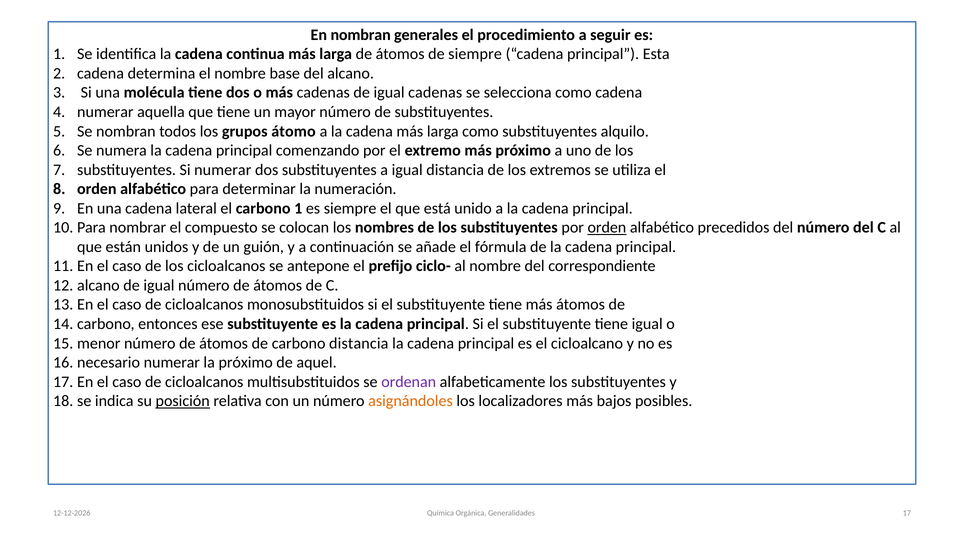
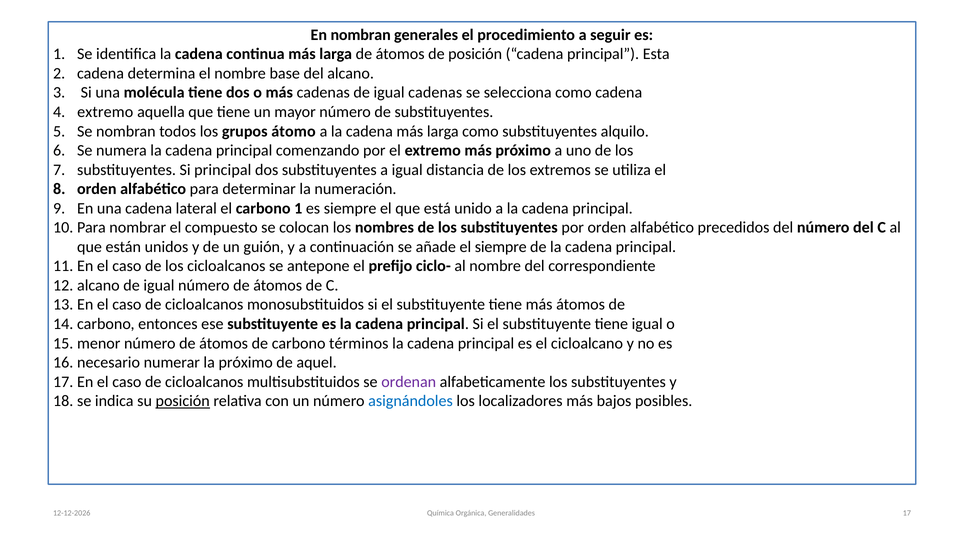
de siempre: siempre -> posición
numerar at (105, 112): numerar -> extremo
Si numerar: numerar -> principal
orden at (607, 228) underline: present -> none
el fórmula: fórmula -> siempre
carbono distancia: distancia -> términos
asignándoles colour: orange -> blue
